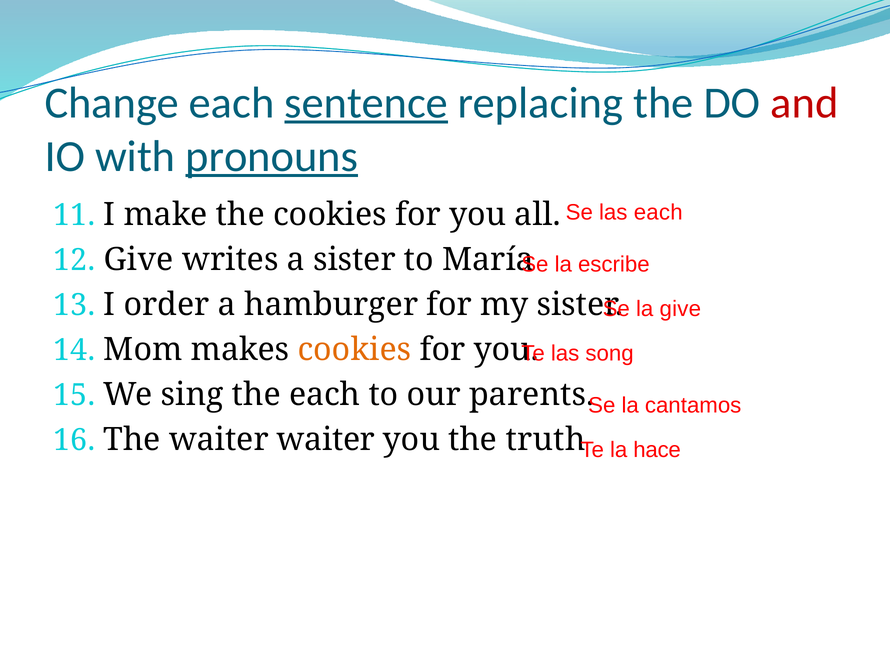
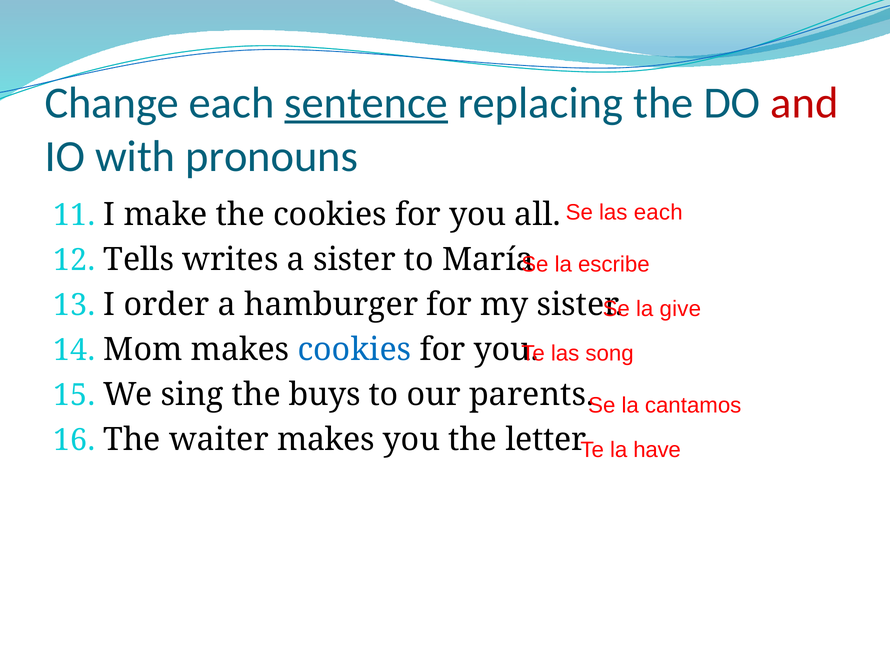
pronouns underline: present -> none
Give at (139, 259): Give -> Tells
cookies at (354, 349) colour: orange -> blue
the each: each -> buys
waiter waiter: waiter -> makes
truth: truth -> letter
hace: hace -> have
